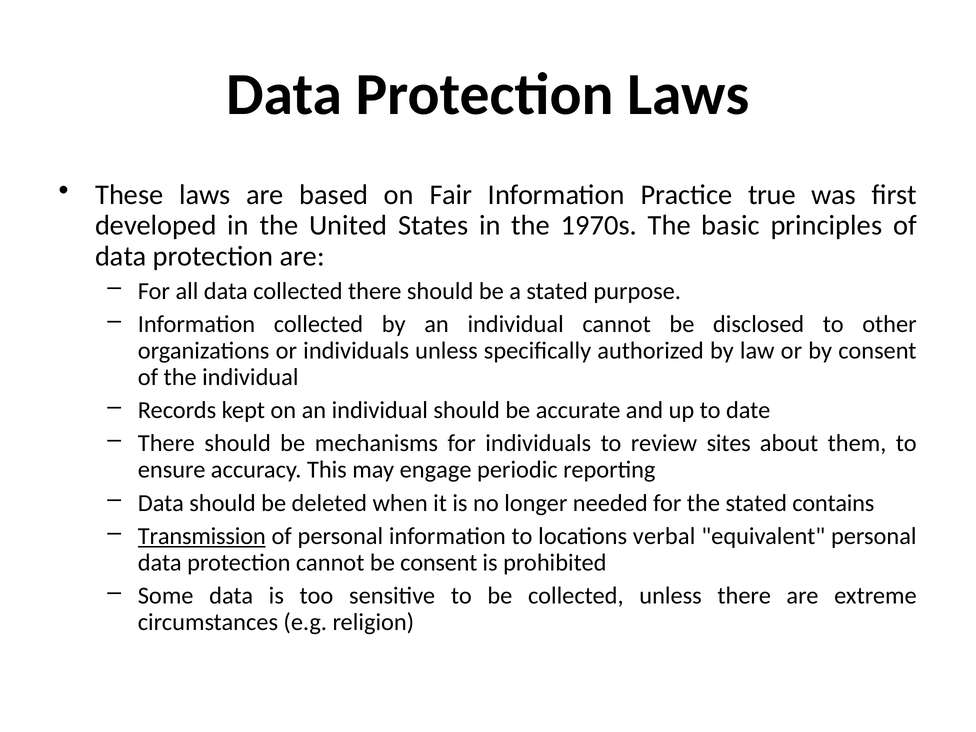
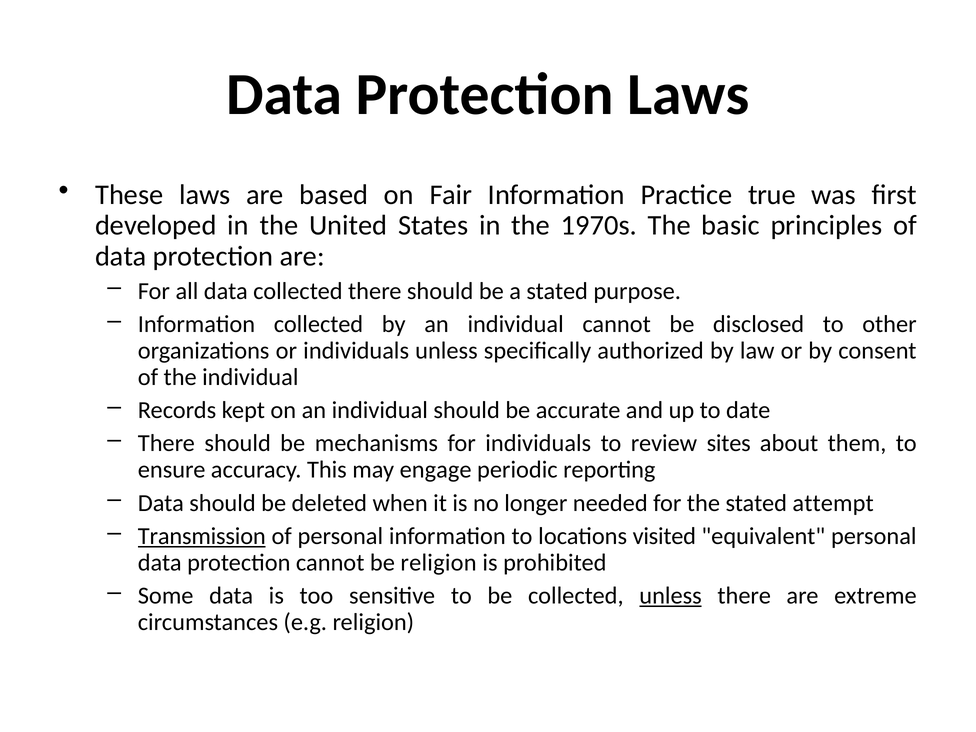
contains: contains -> attempt
verbal: verbal -> visited
be consent: consent -> religion
unless at (671, 596) underline: none -> present
